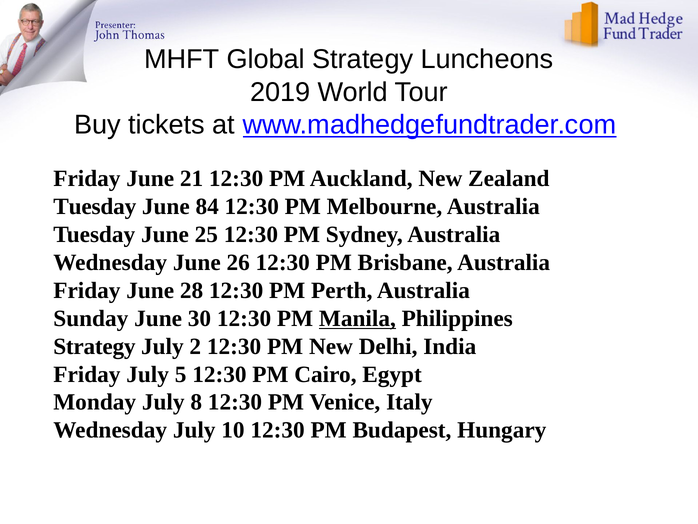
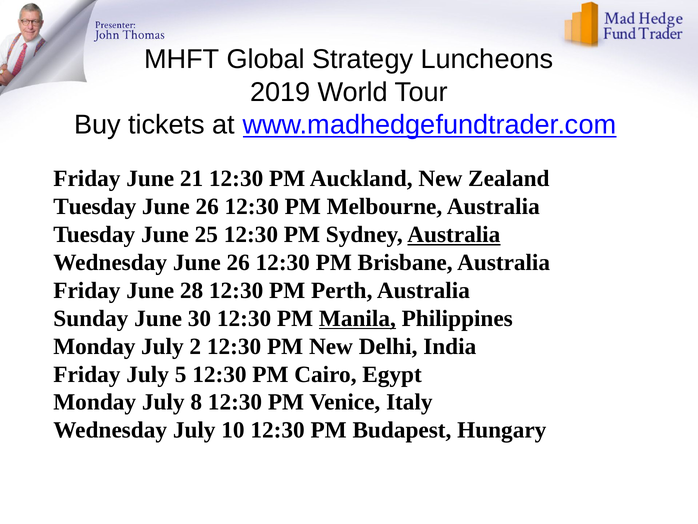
84 at (207, 206): 84 -> 26
Australia at (454, 234) underline: none -> present
Strategy at (94, 346): Strategy -> Monday
